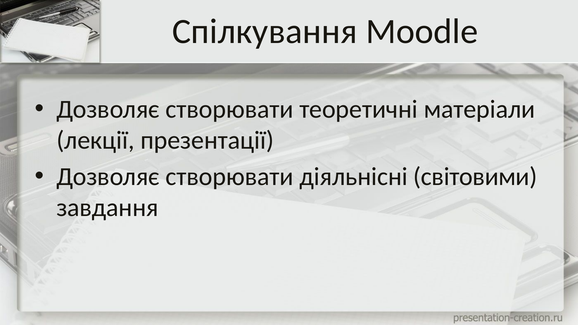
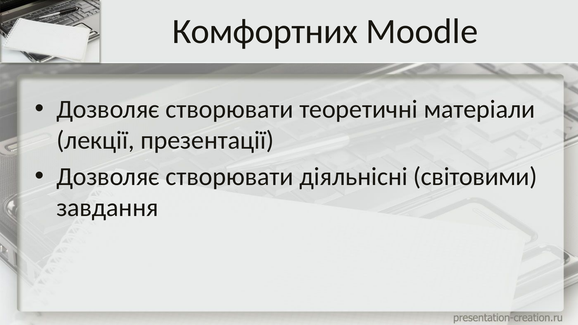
Спілкування: Спілкування -> Комфортних
